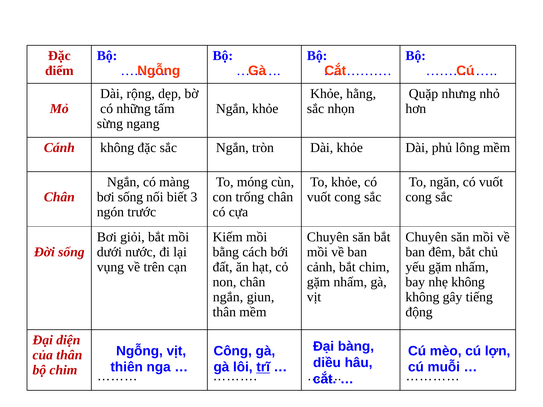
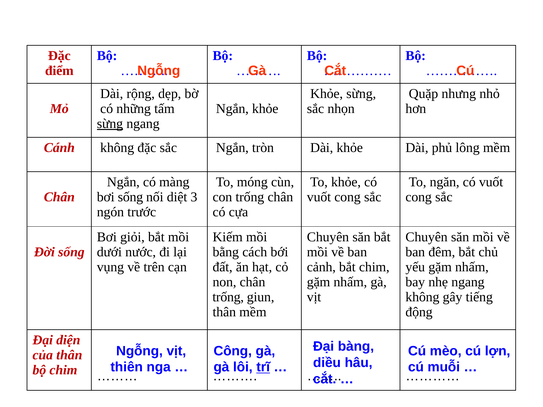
Khỏe hằng: hằng -> sừng
sừng at (110, 124) underline: none -> present
biết: biết -> diệt
nhẹ không: không -> ngang
ngắn at (228, 297): ngắn -> trống
